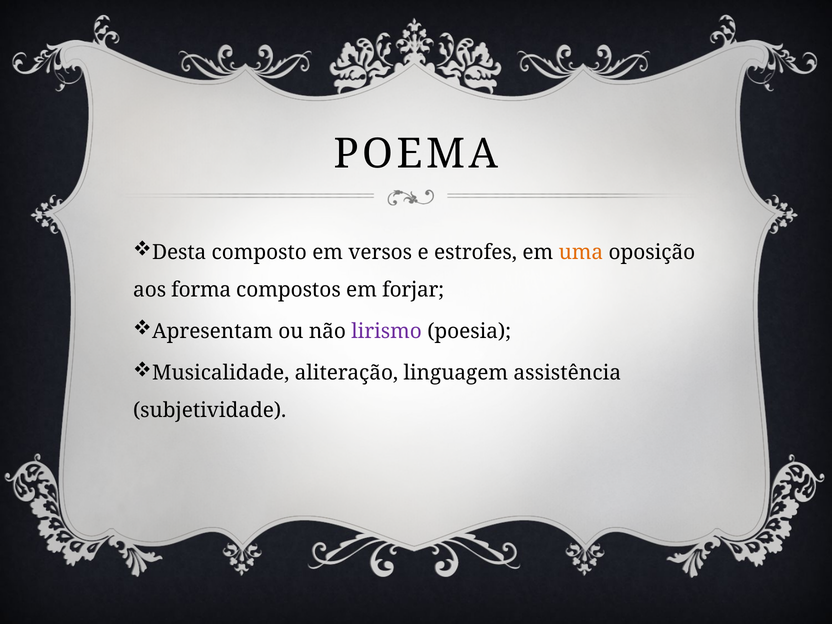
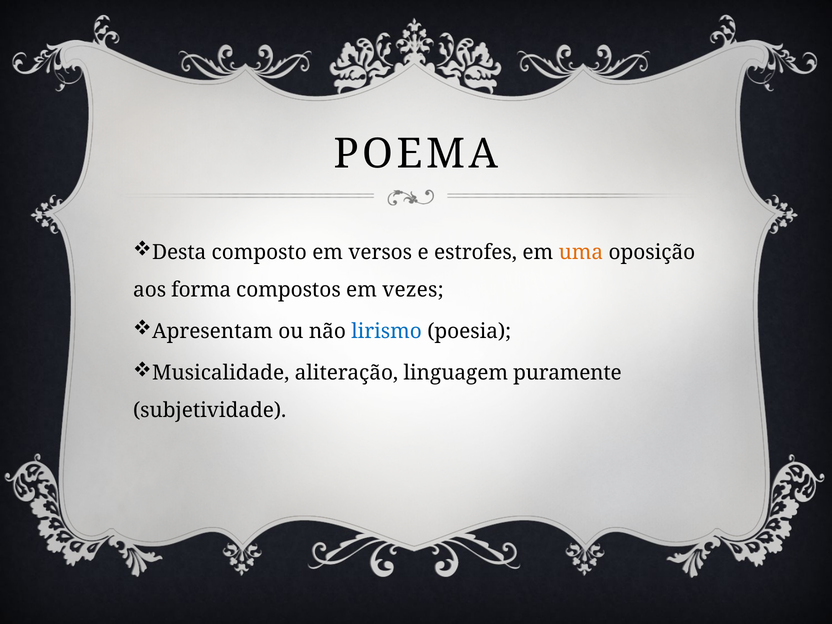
forjar: forjar -> vezes
lirismo colour: purple -> blue
assistência: assistência -> puramente
